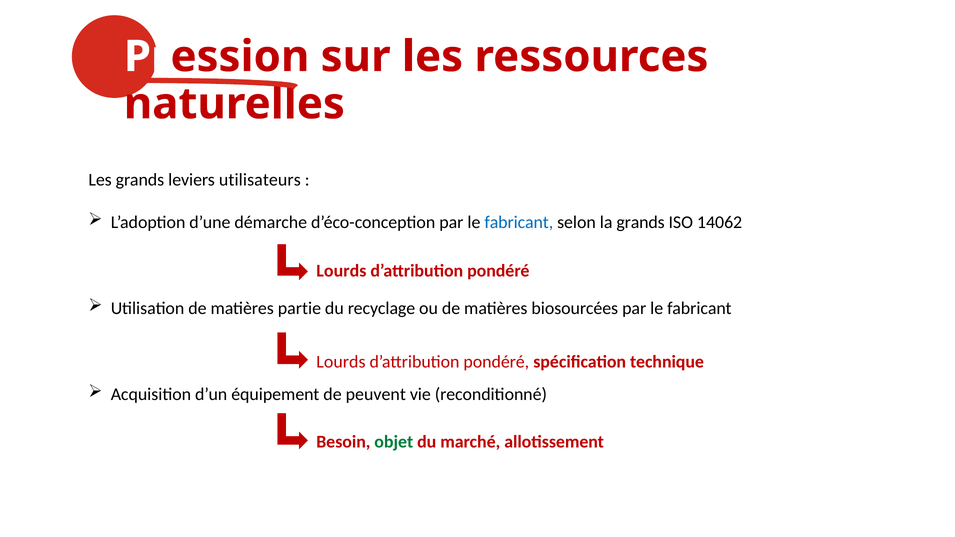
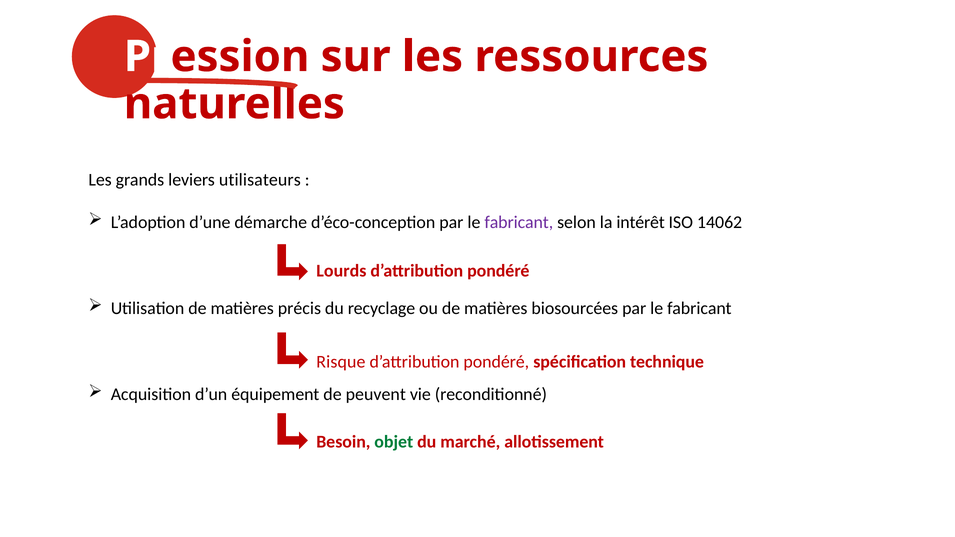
fabricant at (519, 223) colour: blue -> purple
la grands: grands -> intérêt
partie: partie -> précis
Lourds at (341, 362): Lourds -> Risque
